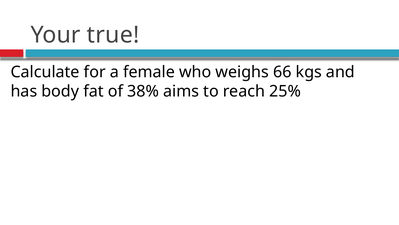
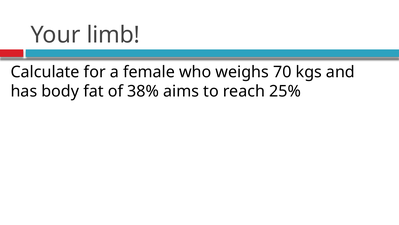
true: true -> limb
66: 66 -> 70
